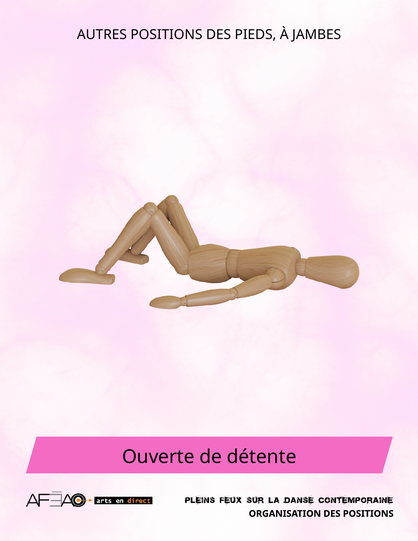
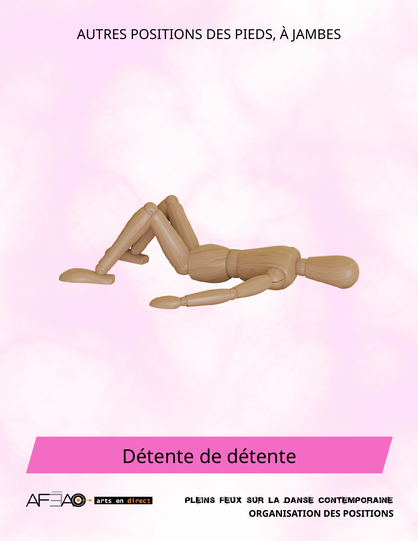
Ouverte at (158, 457): Ouverte -> Détente
